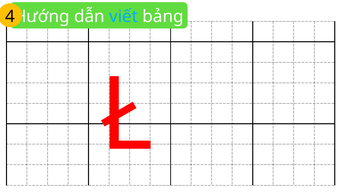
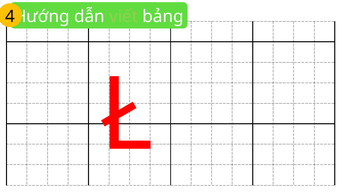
viết colour: light blue -> light green
